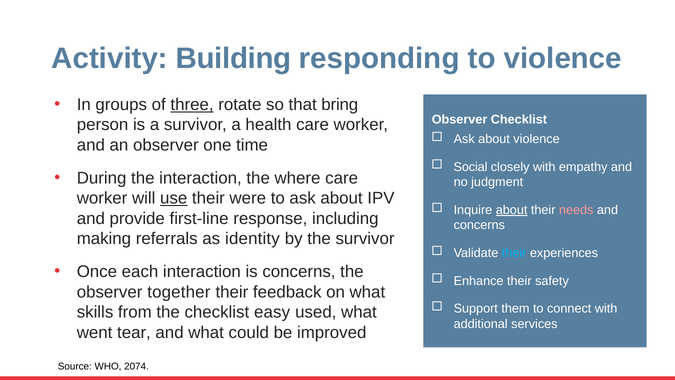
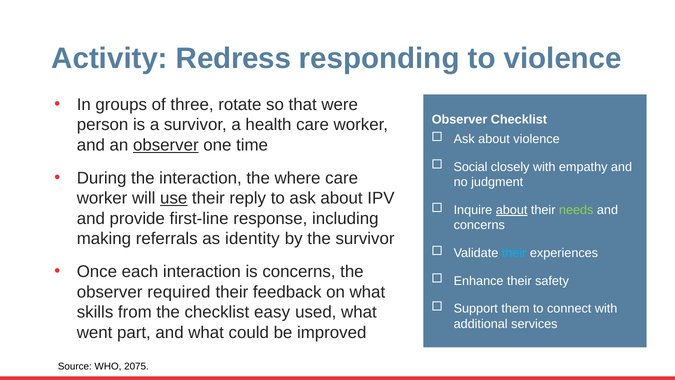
Building: Building -> Redress
three underline: present -> none
bring: bring -> were
observer at (166, 145) underline: none -> present
were: were -> reply
needs colour: pink -> light green
together: together -> required
tear: tear -> part
2074: 2074 -> 2075
